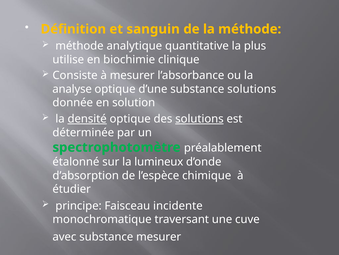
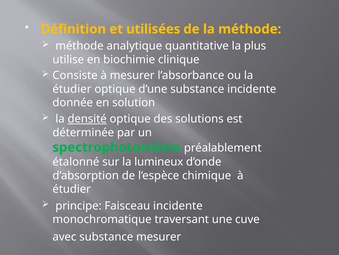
sanguin: sanguin -> utilisées
analyse at (72, 89): analyse -> étudier
substance solutions: solutions -> incidente
solutions at (199, 119) underline: present -> none
